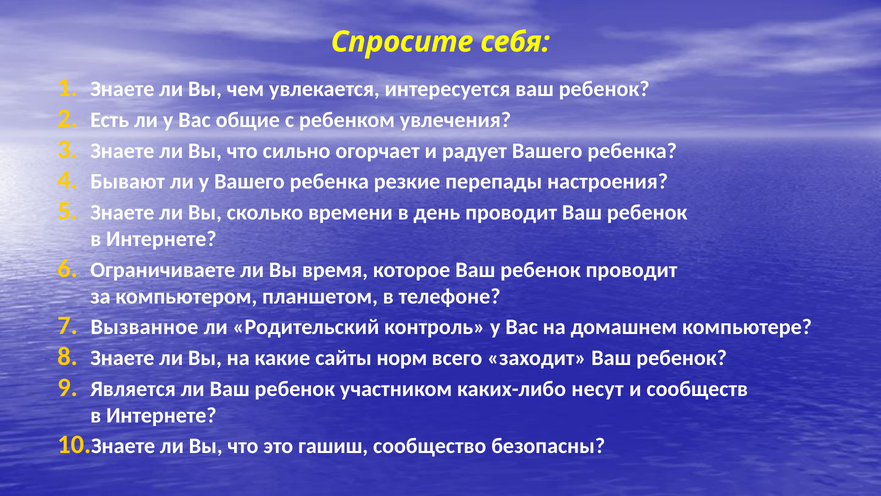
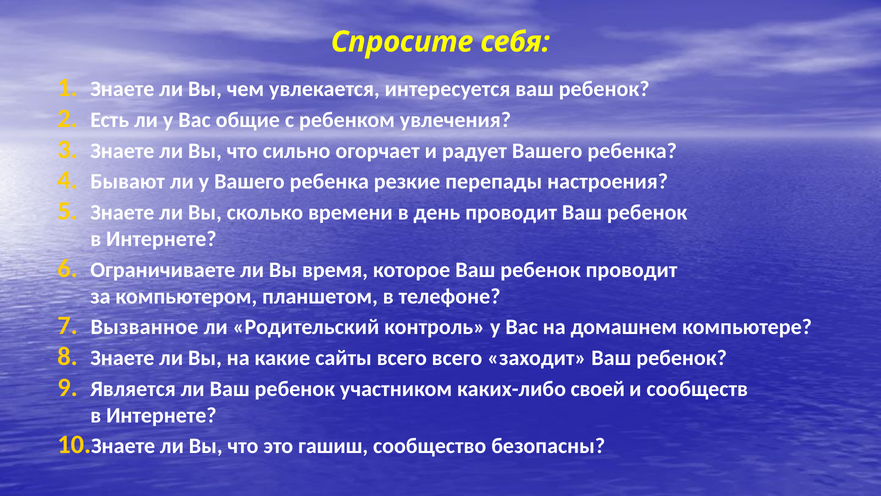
сайты норм: норм -> всего
несут: несут -> своей
